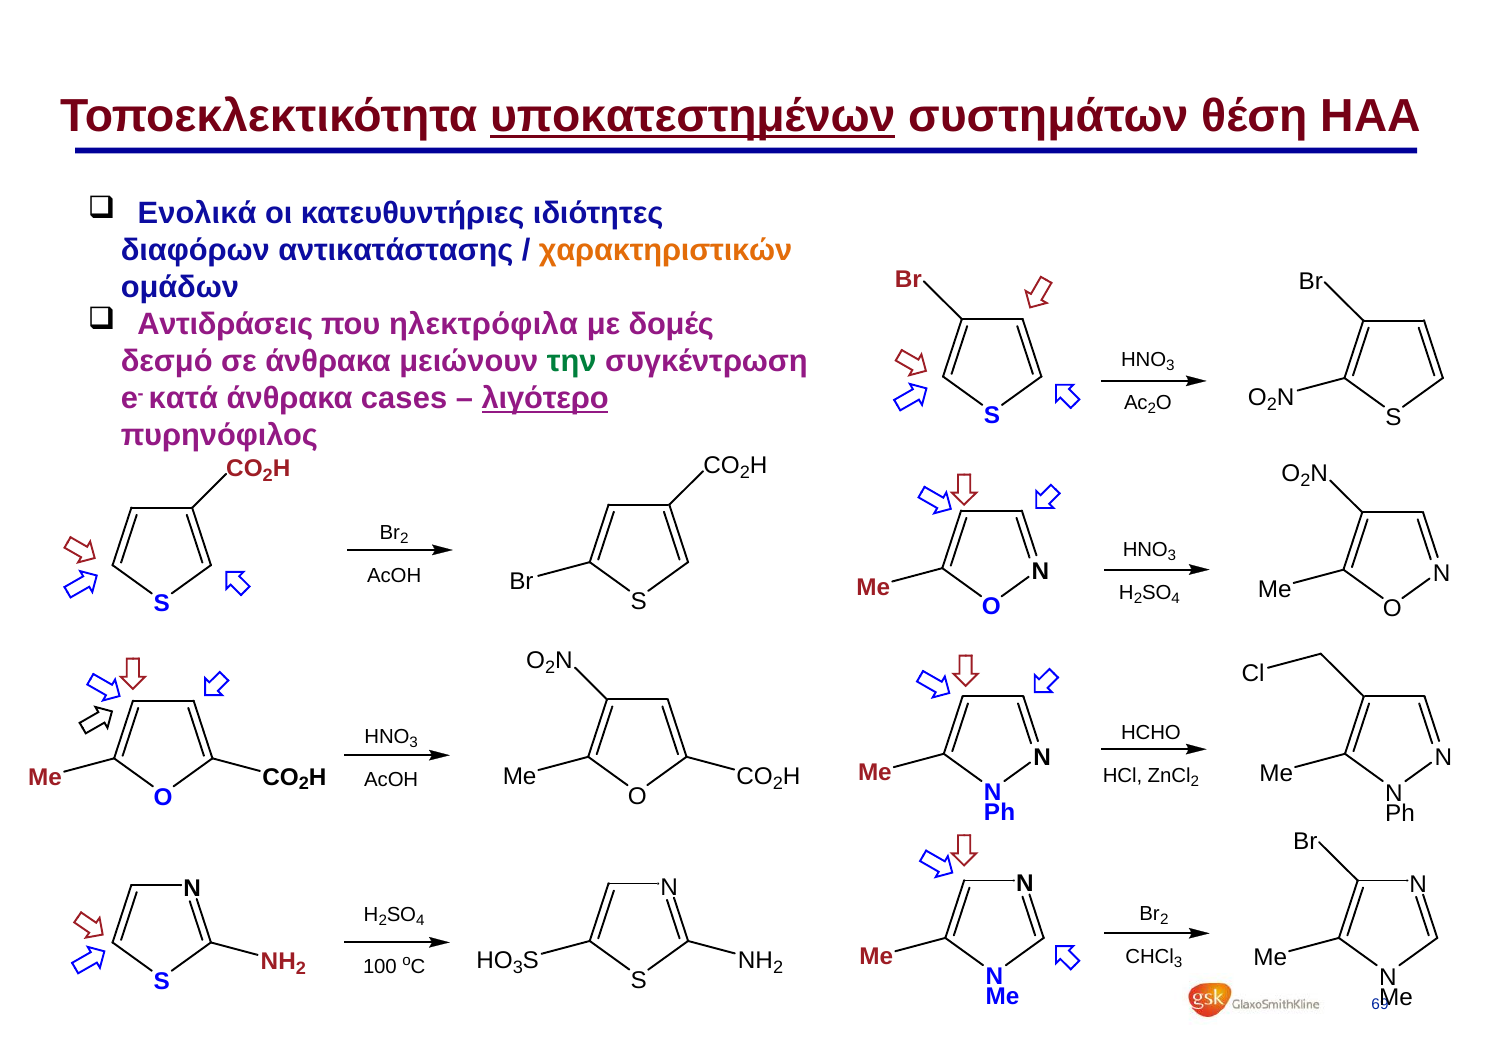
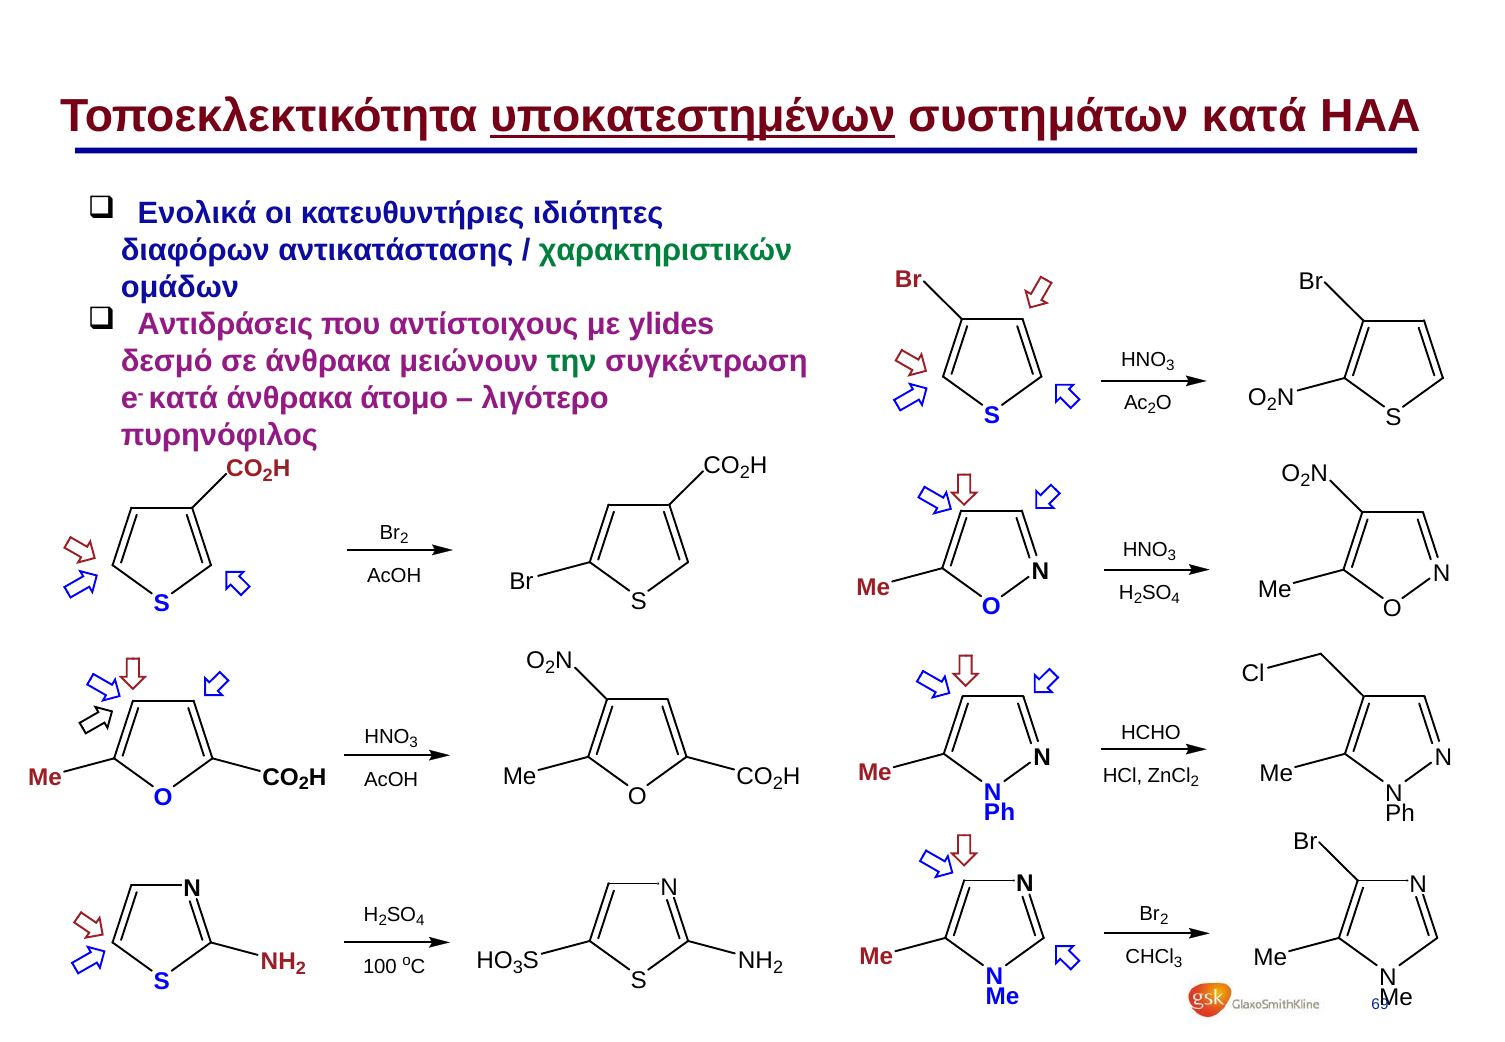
συστημάτων θέση: θέση -> κατά
χαρακτηριστικών colour: orange -> green
ηλεκτρόφιλα: ηλεκτρόφιλα -> αντίστοιχους
δομές: δομές -> ylides
cases: cases -> άτομο
λιγότερο underline: present -> none
